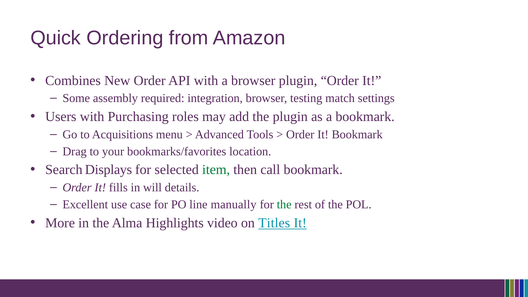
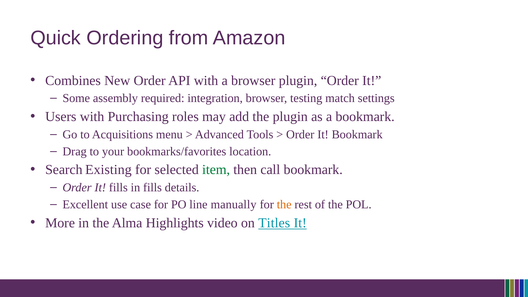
Displays: Displays -> Existing
in will: will -> fills
the at (284, 204) colour: green -> orange
